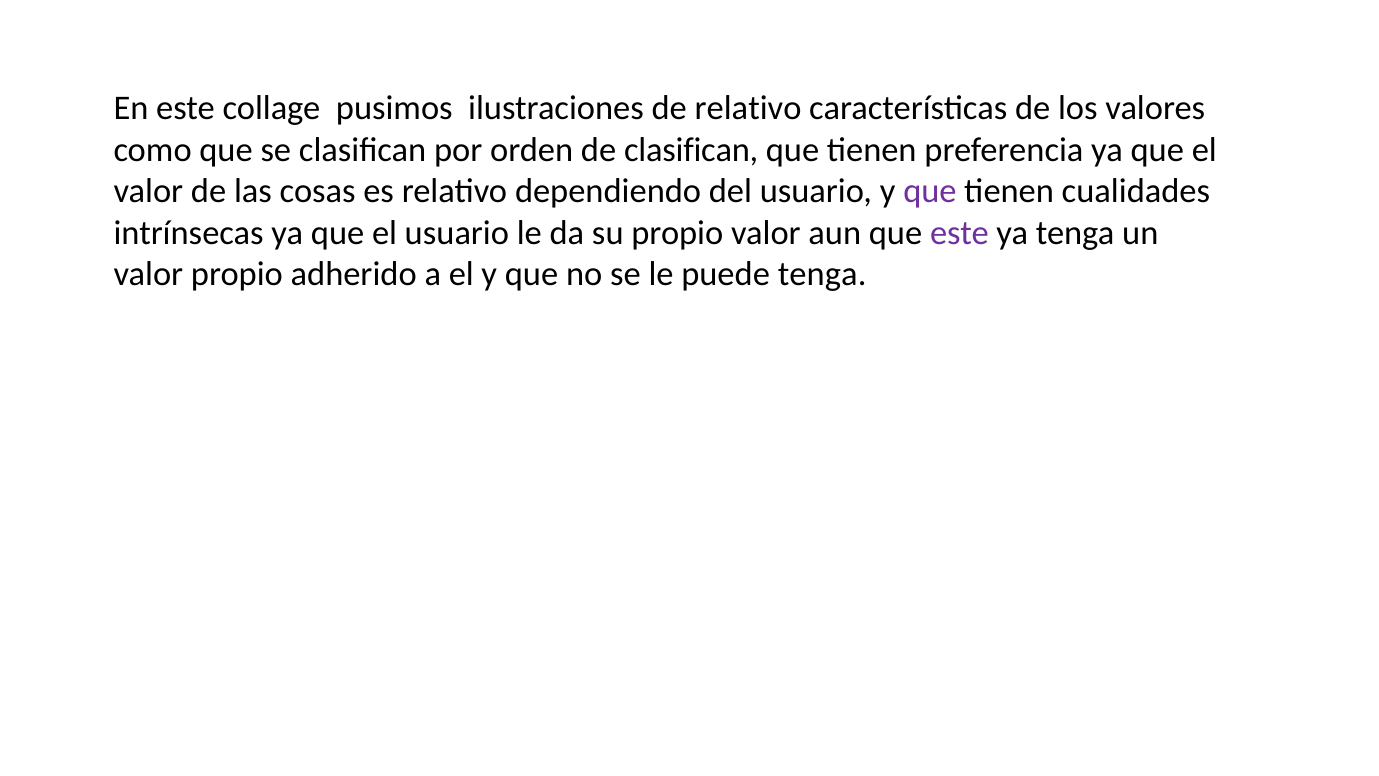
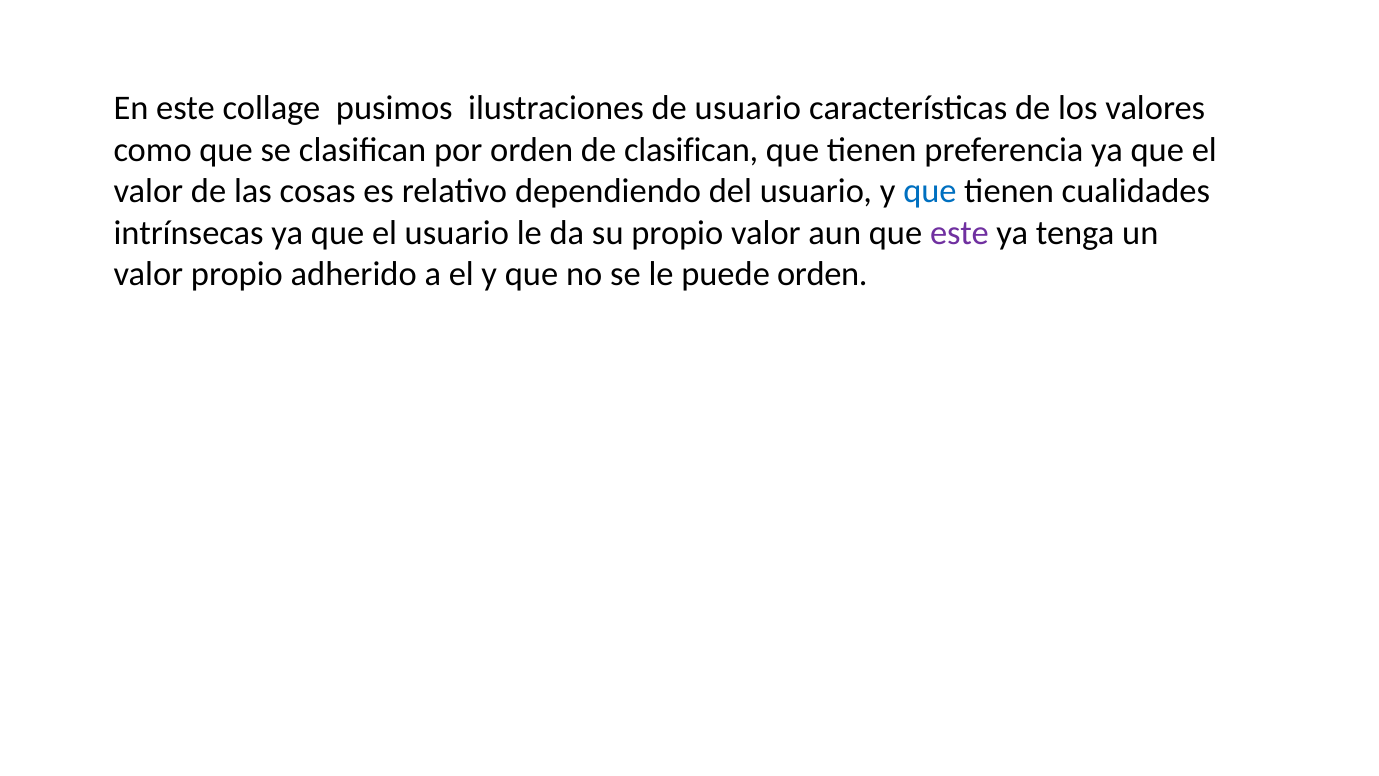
de relativo: relativo -> usuario
que at (930, 191) colour: purple -> blue
puede tenga: tenga -> orden
